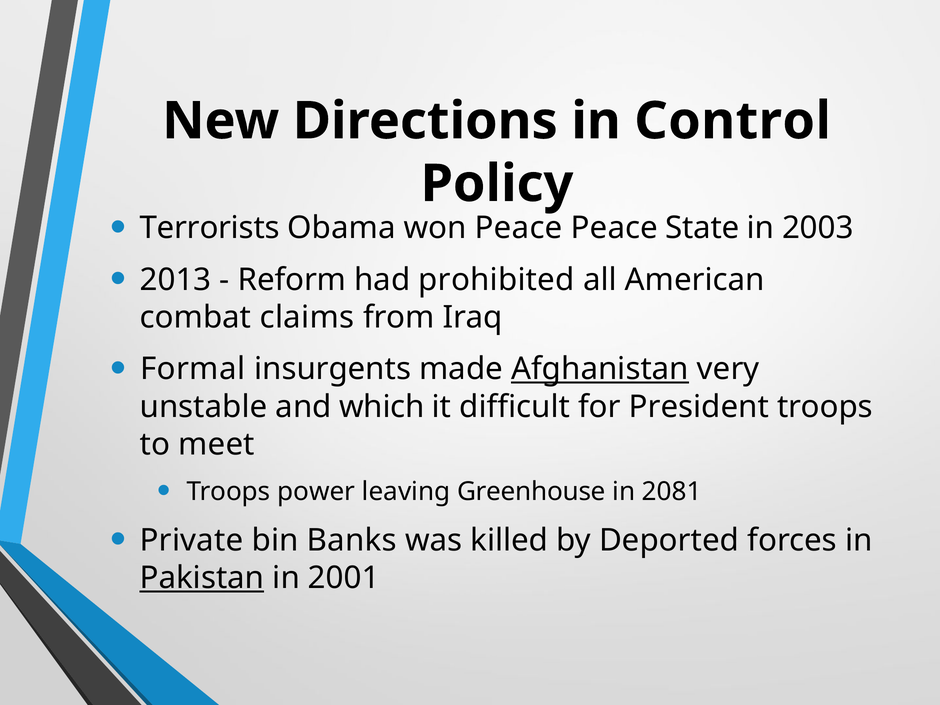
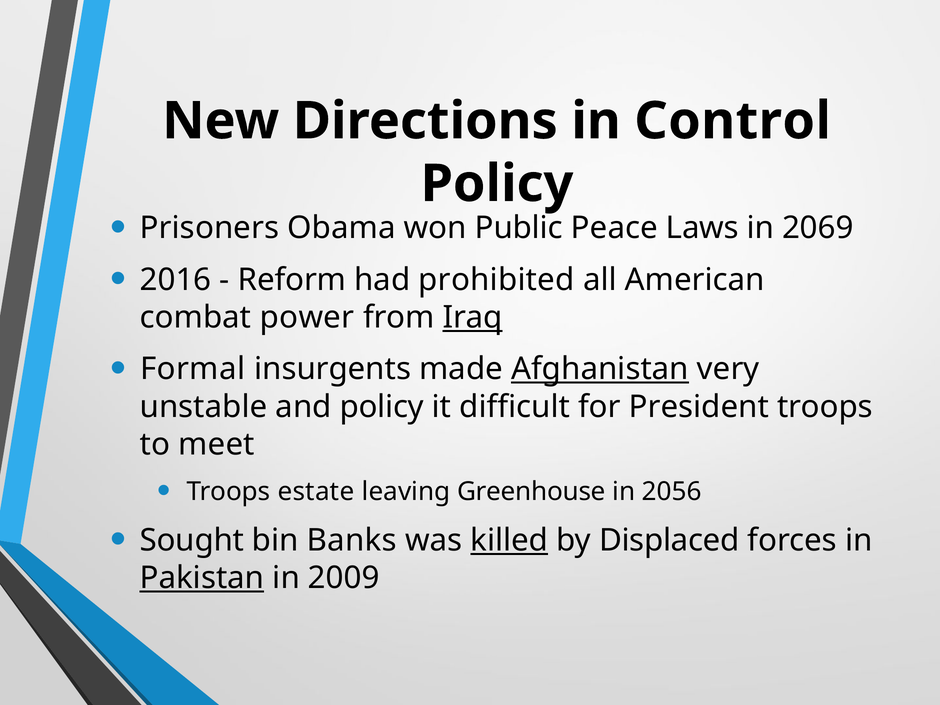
Terrorists: Terrorists -> Prisoners
won Peace: Peace -> Public
State: State -> Laws
2003: 2003 -> 2069
2013: 2013 -> 2016
claims: claims -> power
Iraq underline: none -> present
and which: which -> policy
power: power -> estate
2081: 2081 -> 2056
Private: Private -> Sought
killed underline: none -> present
Deported: Deported -> Displaced
2001: 2001 -> 2009
